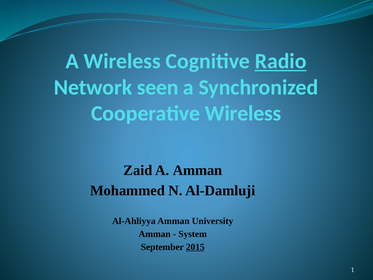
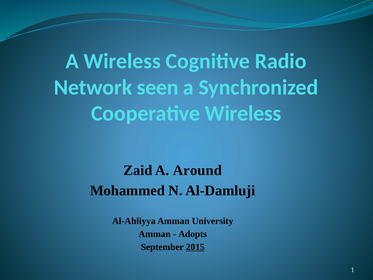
Radio underline: present -> none
A Amman: Amman -> Around
System: System -> Adopts
